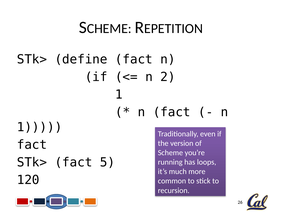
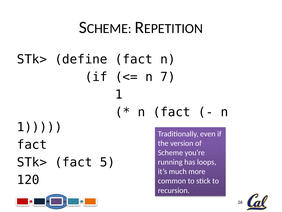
2: 2 -> 7
